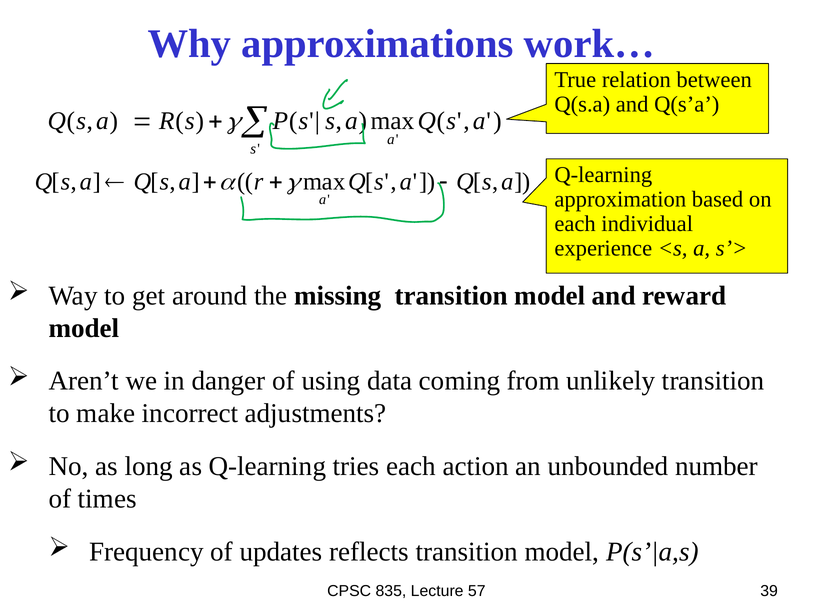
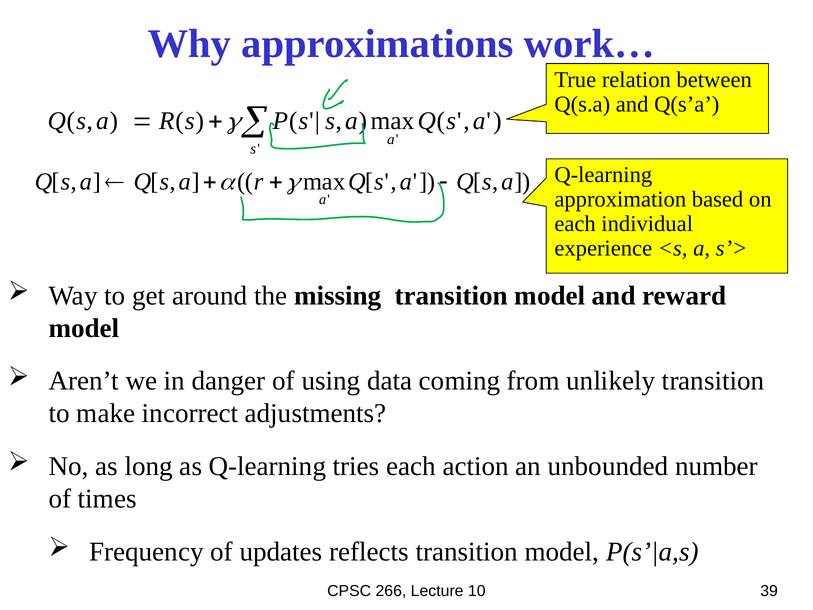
835: 835 -> 266
57: 57 -> 10
